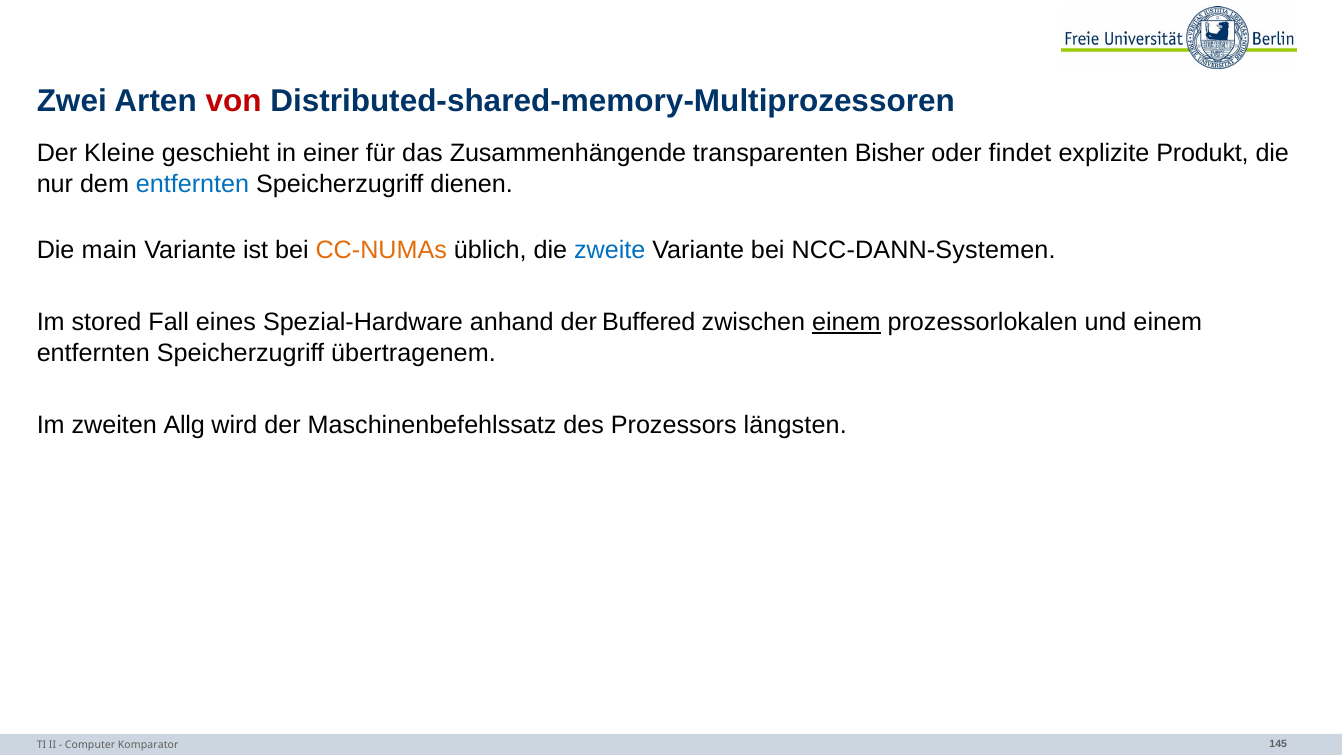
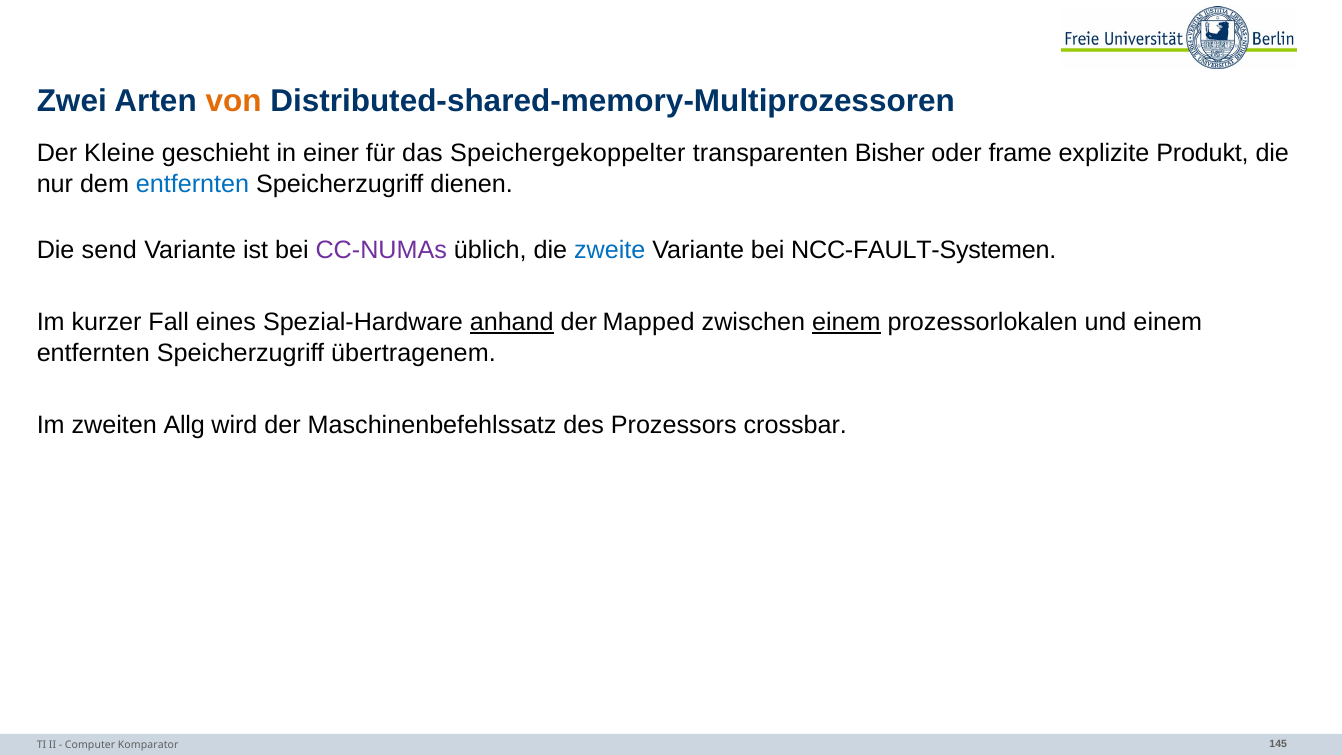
von colour: red -> orange
Zusammenhängende: Zusammenhängende -> Speichergekoppelter
findet: findet -> frame
main: main -> send
CC-NUMAs colour: orange -> purple
NCC-DANN-Systemen: NCC-DANN-Systemen -> NCC-FAULT-Systemen
stored: stored -> kurzer
anhand underline: none -> present
Buffered: Buffered -> Mapped
längsten: längsten -> crossbar
